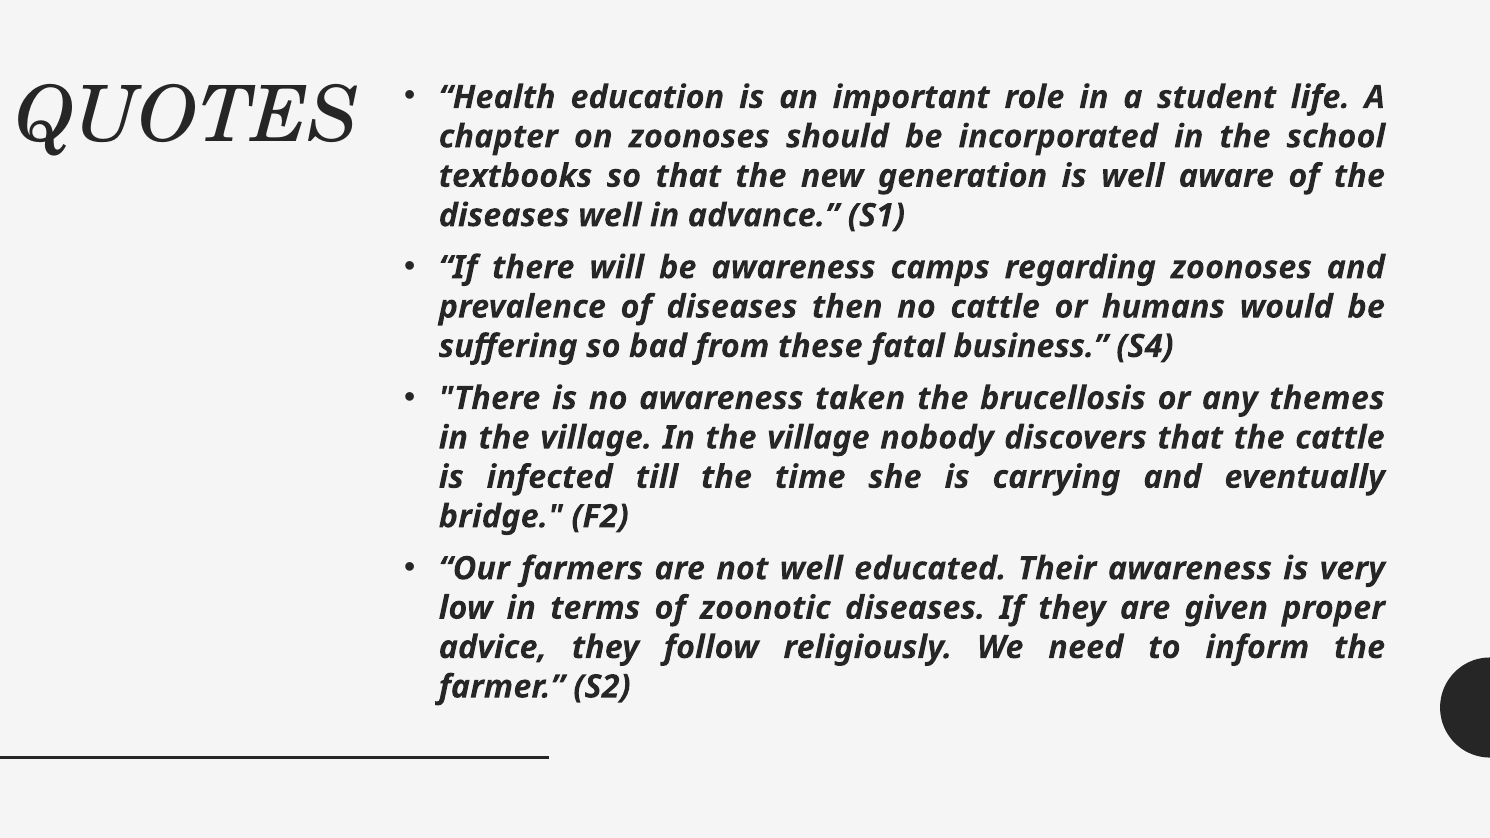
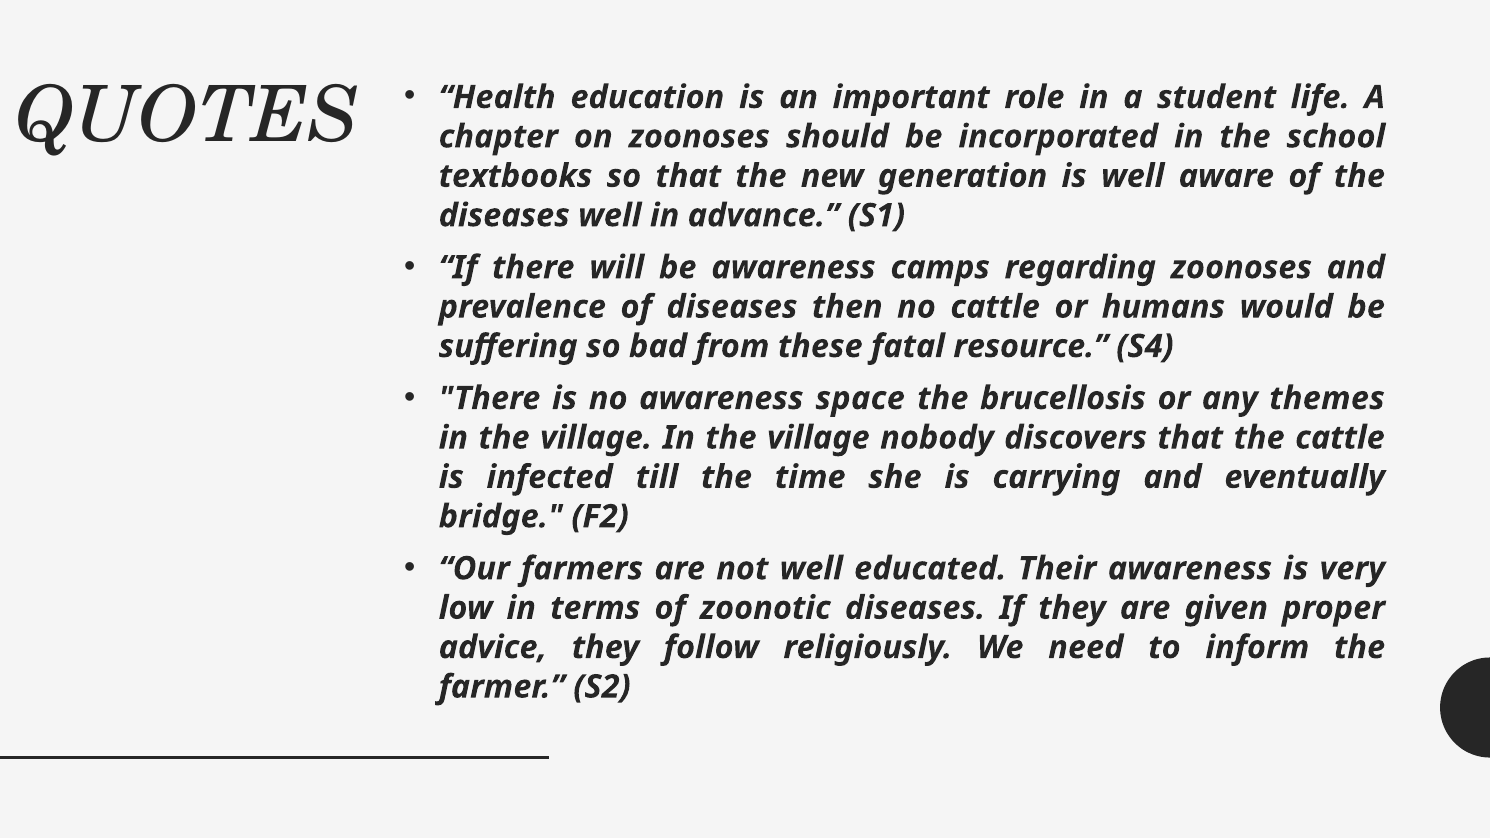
business: business -> resource
taken: taken -> space
